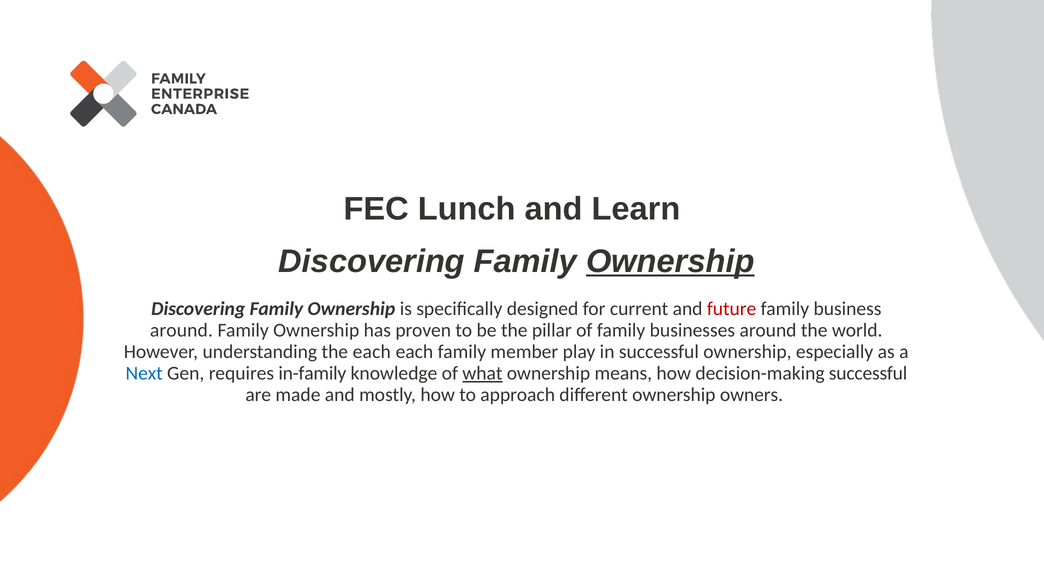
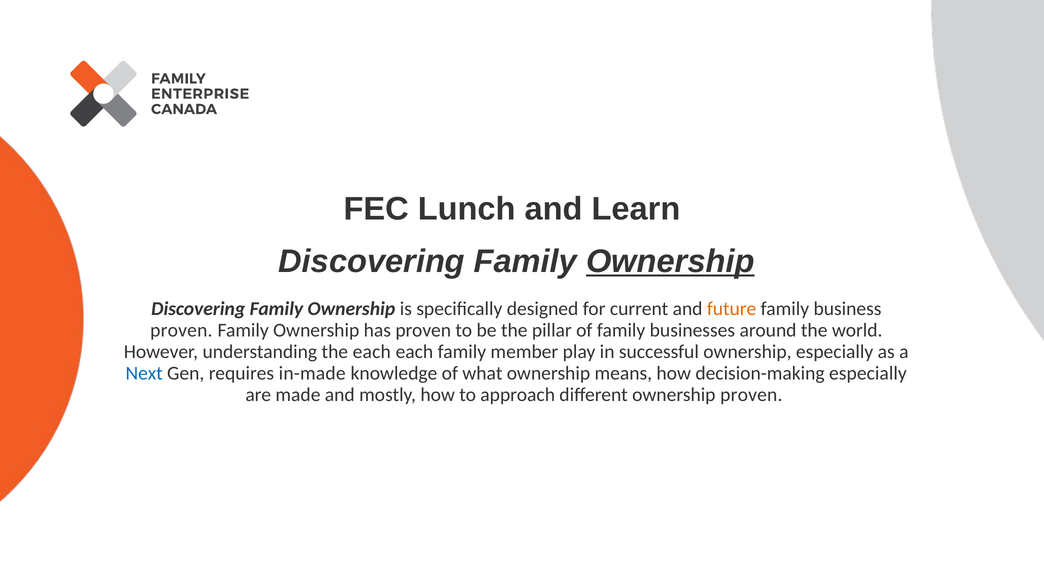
future colour: red -> orange
around at (181, 331): around -> proven
in-family: in-family -> in-made
what underline: present -> none
decision-making successful: successful -> especially
ownership owners: owners -> proven
